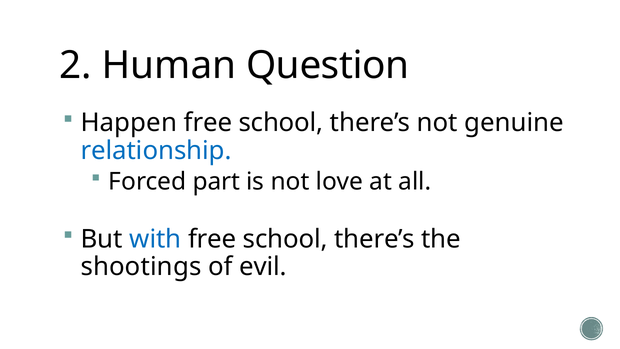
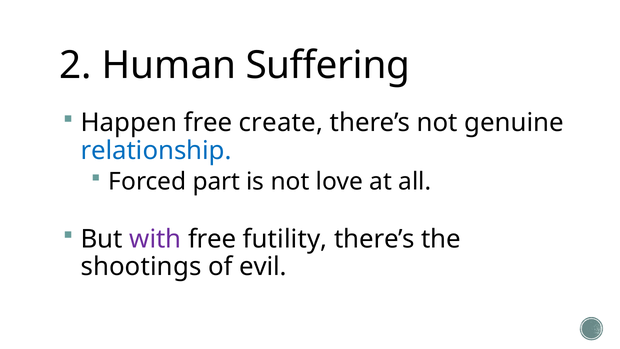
Question: Question -> Suffering
school at (281, 123): school -> create
with colour: blue -> purple
school at (285, 239): school -> futility
